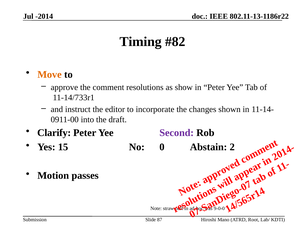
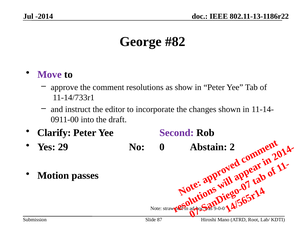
Timing: Timing -> George
Move colour: orange -> purple
15: 15 -> 29
